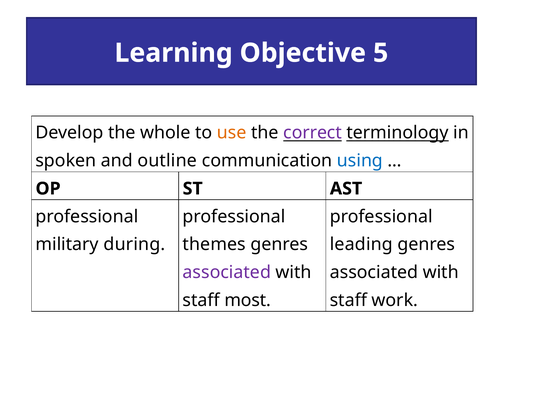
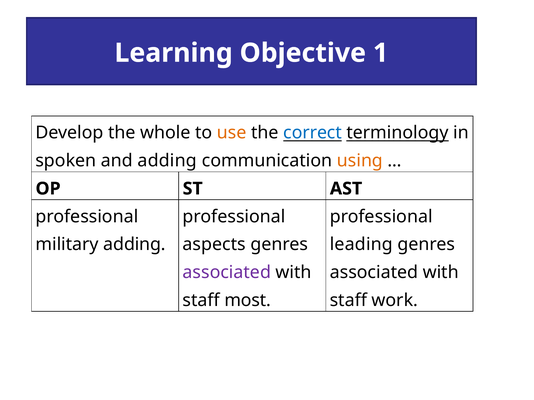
5: 5 -> 1
correct colour: purple -> blue
and outline: outline -> adding
using colour: blue -> orange
military during: during -> adding
themes: themes -> aspects
